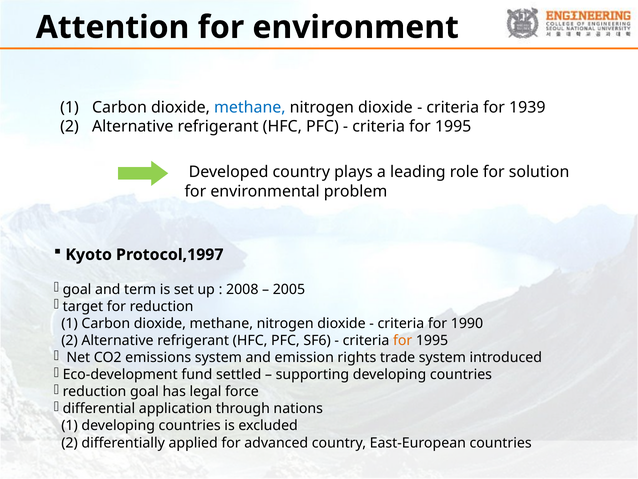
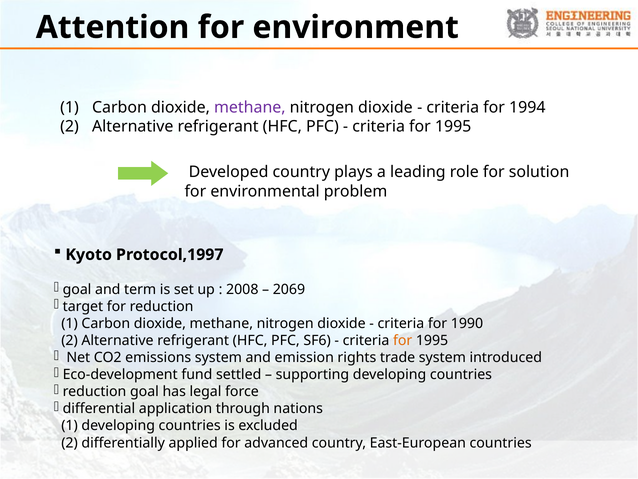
methane at (250, 107) colour: blue -> purple
1939: 1939 -> 1994
2005: 2005 -> 2069
